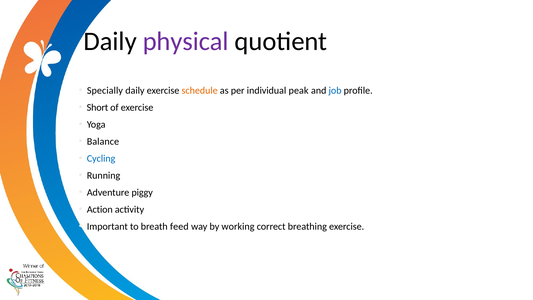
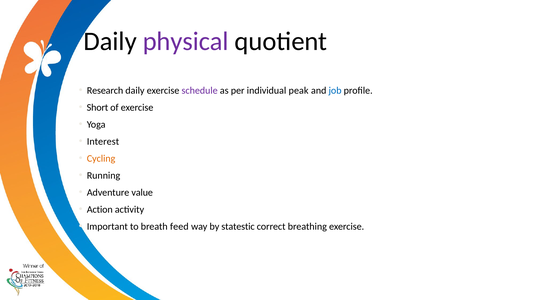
Specially: Specially -> Research
schedule colour: orange -> purple
Balance: Balance -> Interest
Cycling colour: blue -> orange
piggy: piggy -> value
working: working -> statestic
